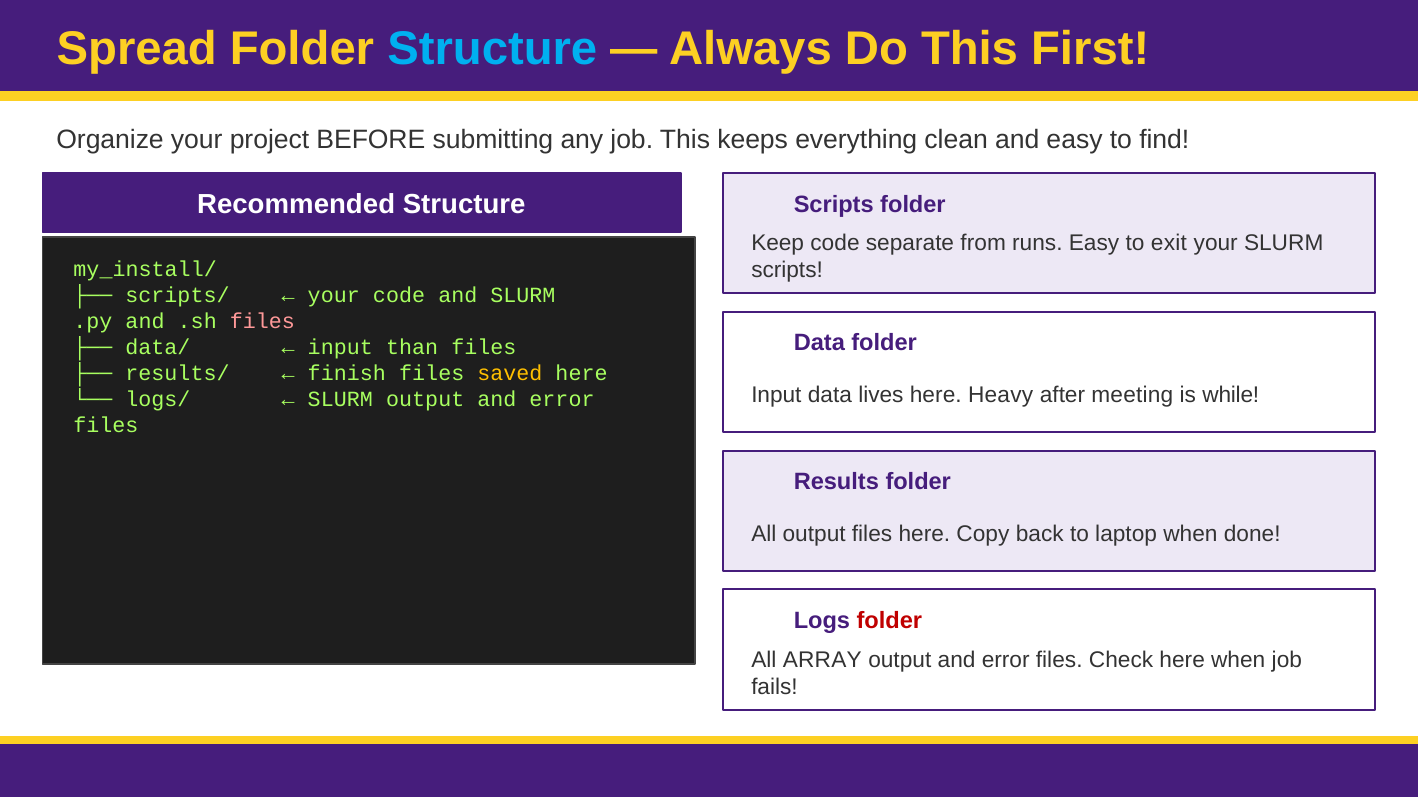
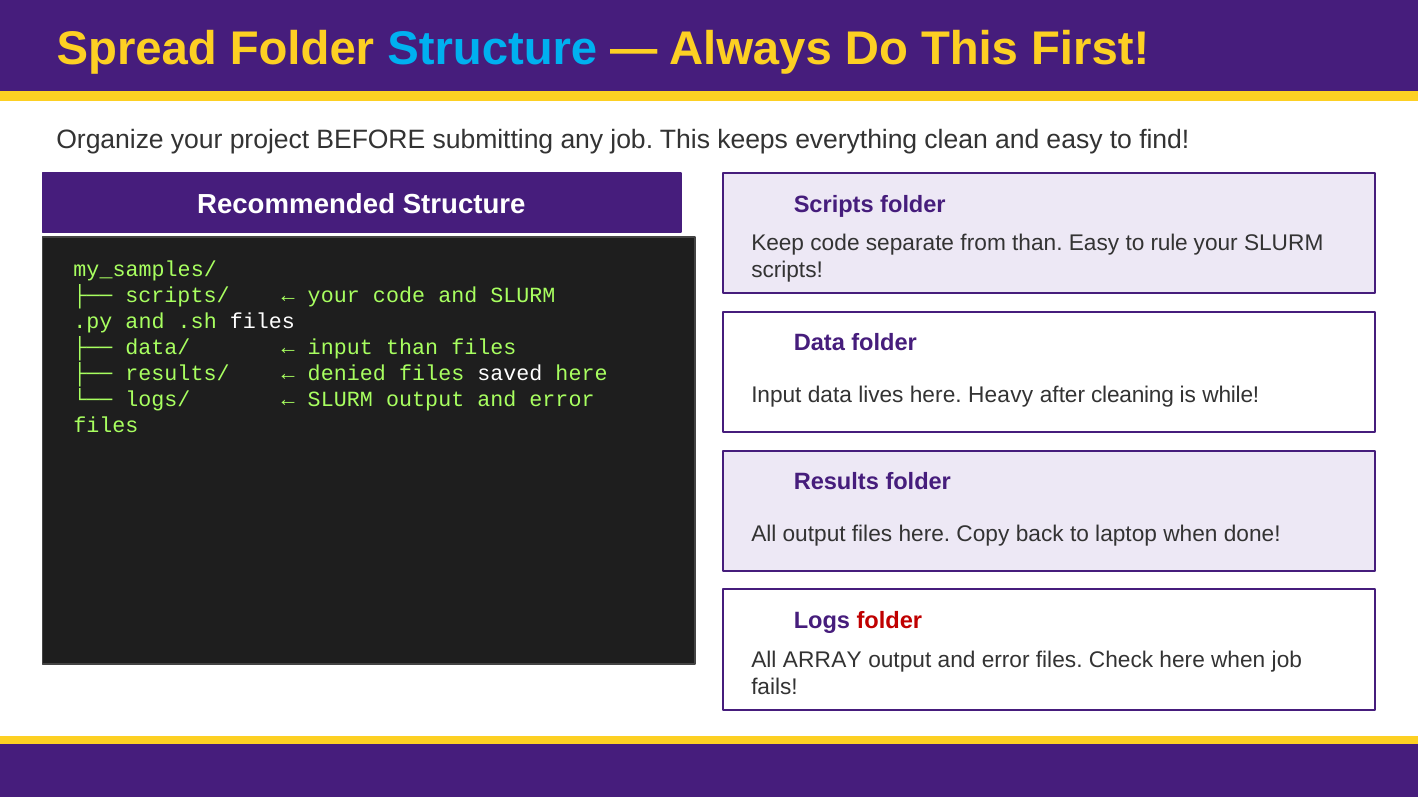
from runs: runs -> than
exit: exit -> rule
my_install/: my_install/ -> my_samples/
files at (262, 322) colour: pink -> white
finish: finish -> denied
saved colour: yellow -> white
meeting: meeting -> cleaning
